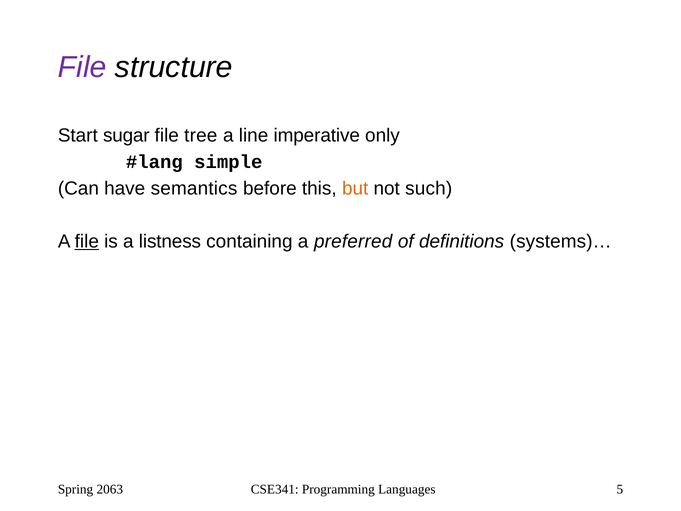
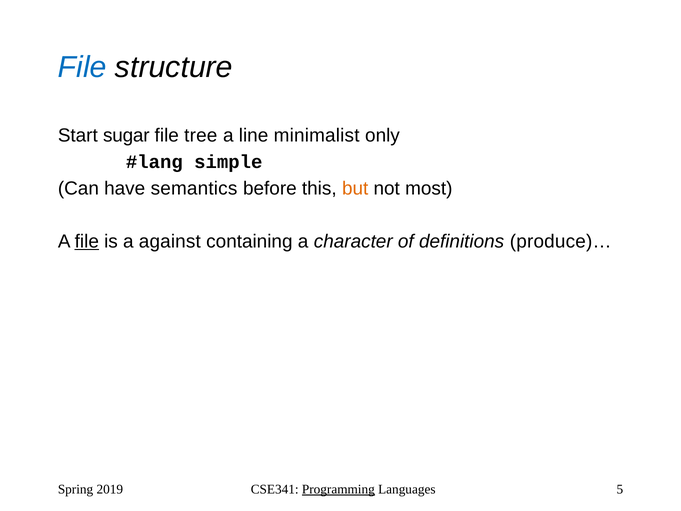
File at (82, 67) colour: purple -> blue
imperative: imperative -> minimalist
such: such -> most
listness: listness -> against
preferred: preferred -> character
systems)…: systems)… -> produce)…
2063: 2063 -> 2019
Programming underline: none -> present
